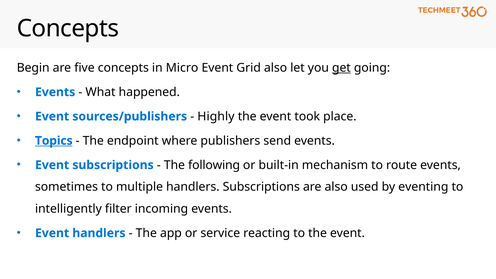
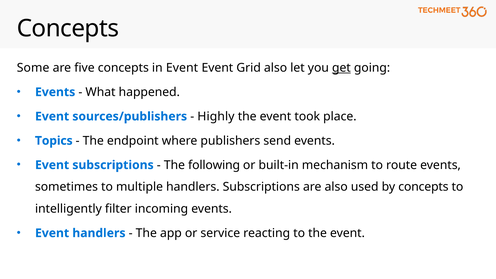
Begin: Begin -> Some
in Micro: Micro -> Event
Topics underline: present -> none
by eventing: eventing -> concepts
